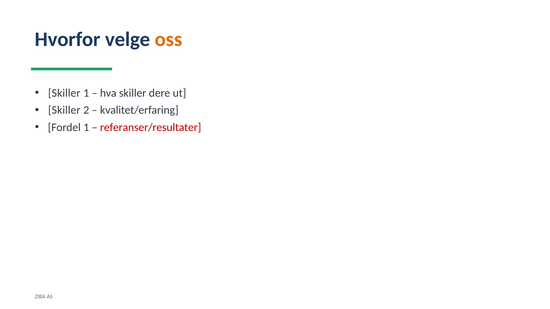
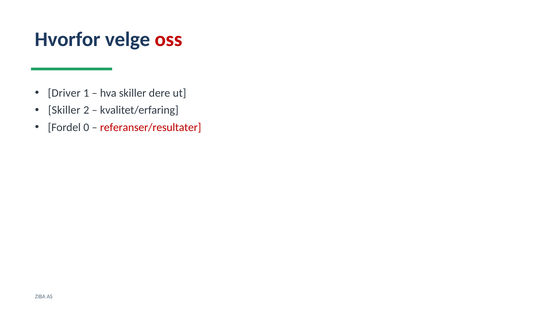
oss colour: orange -> red
Skiller at (64, 93): Skiller -> Driver
Fordel 1: 1 -> 0
